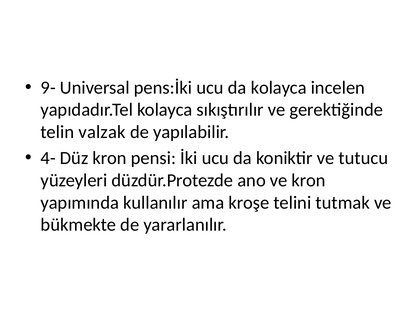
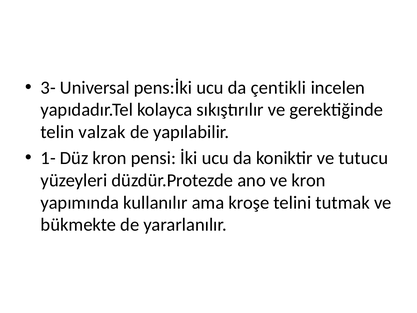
9-: 9- -> 3-
da kolayca: kolayca -> çentikli
4-: 4- -> 1-
